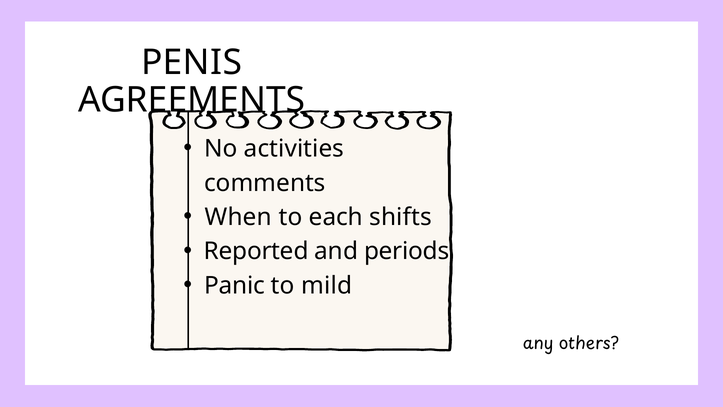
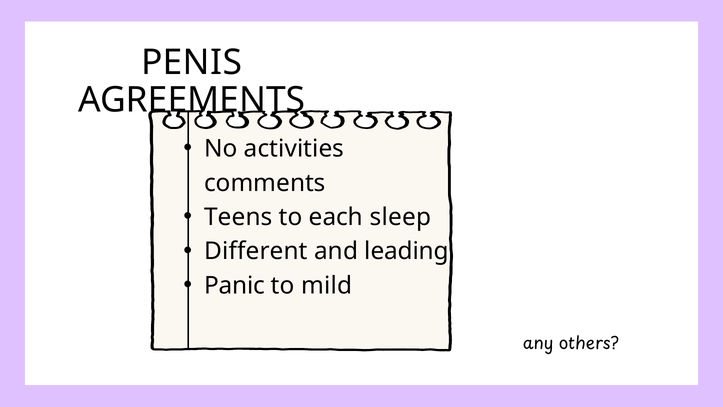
When: When -> Teens
shifts: shifts -> sleep
Reported: Reported -> Different
periods: periods -> leading
